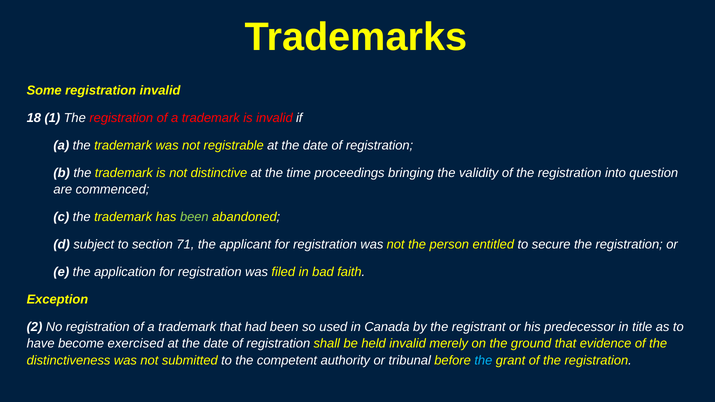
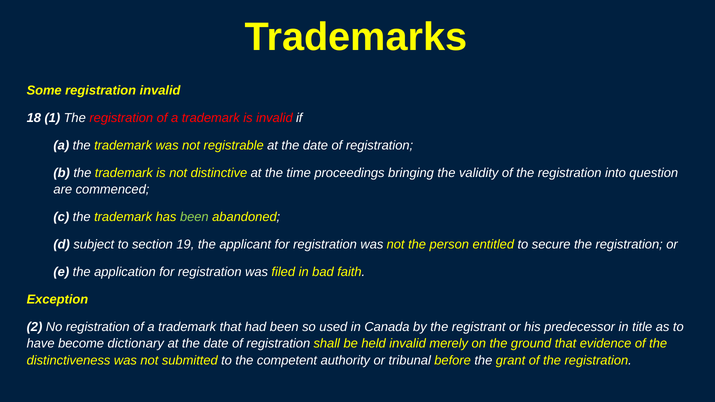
71: 71 -> 19
exercised: exercised -> dictionary
the at (483, 360) colour: light blue -> white
